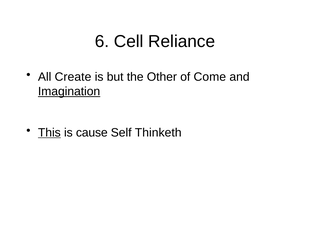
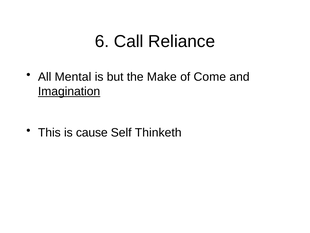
Cell: Cell -> Call
Create: Create -> Mental
Other: Other -> Make
This underline: present -> none
